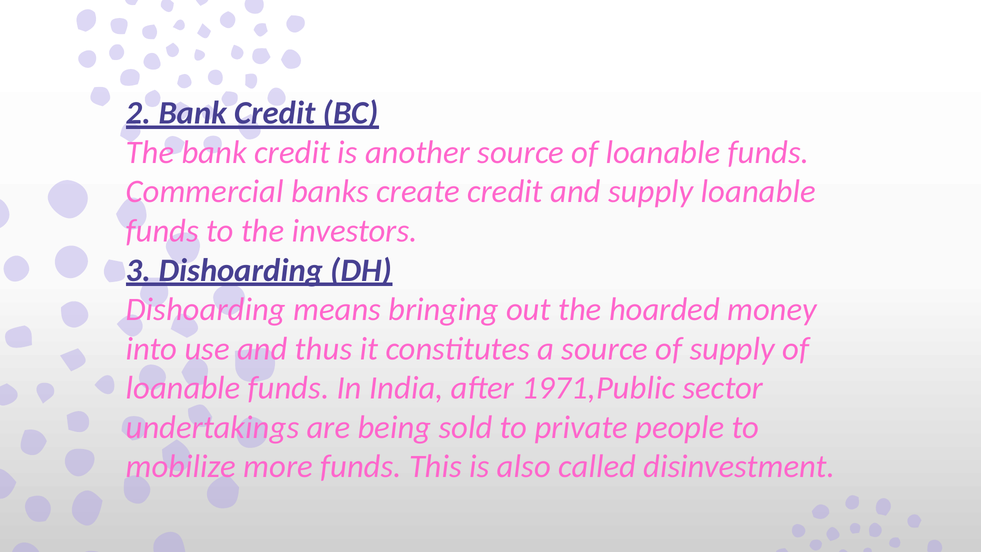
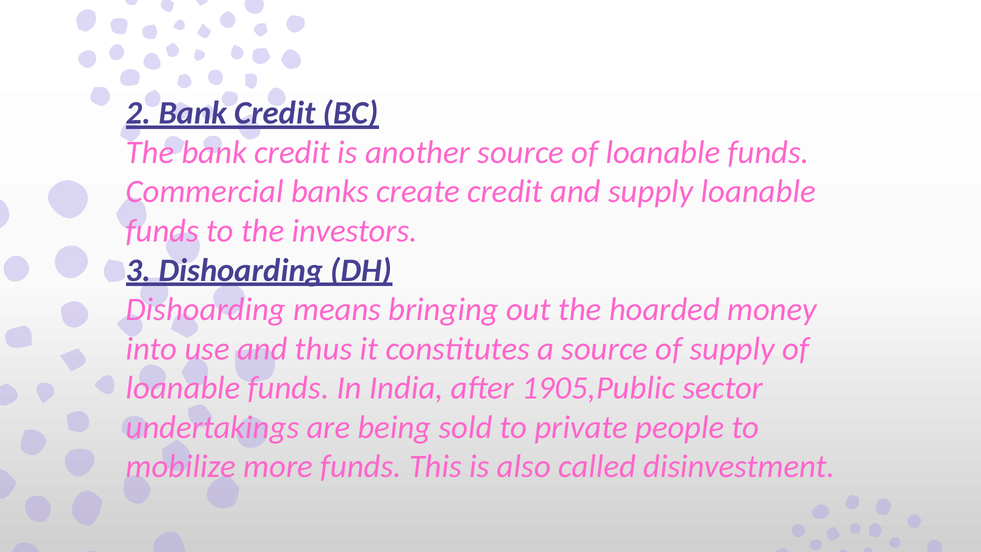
1971,Public: 1971,Public -> 1905,Public
